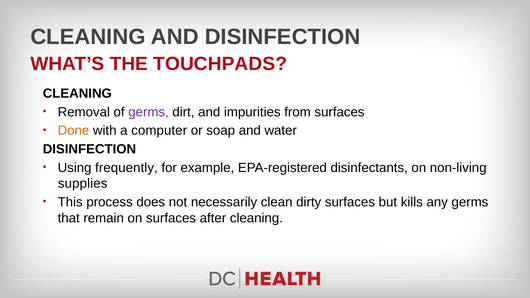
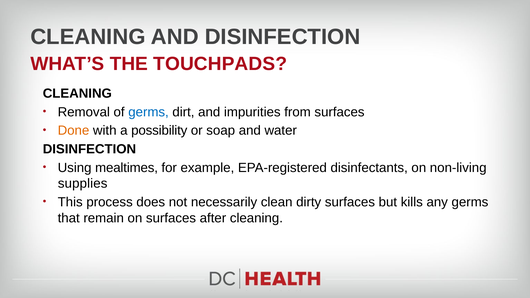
germs at (149, 112) colour: purple -> blue
computer: computer -> possibility
frequently: frequently -> mealtimes
